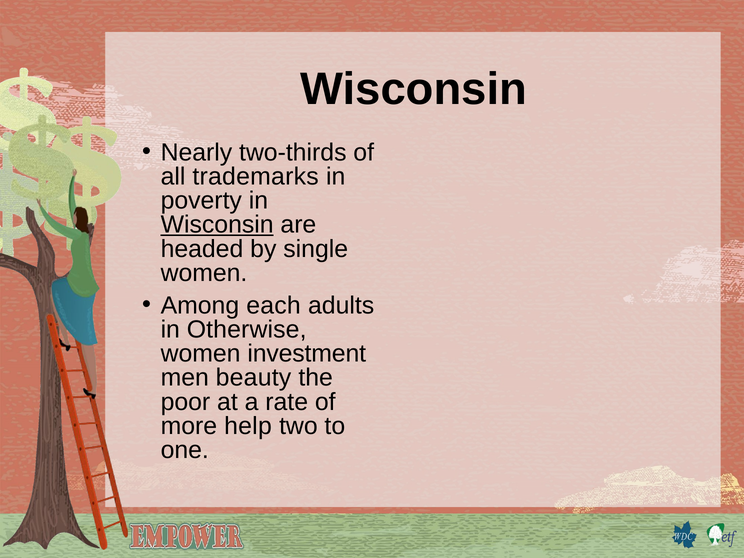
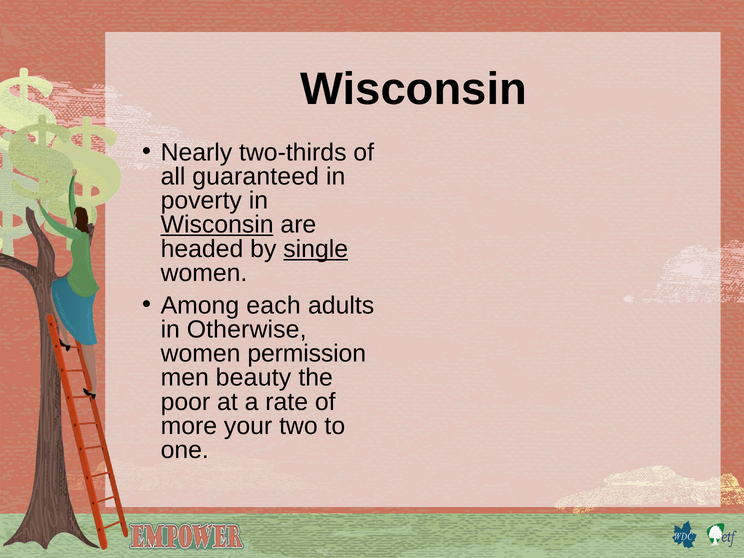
trademarks: trademarks -> guaranteed
single underline: none -> present
investment: investment -> permission
help: help -> your
